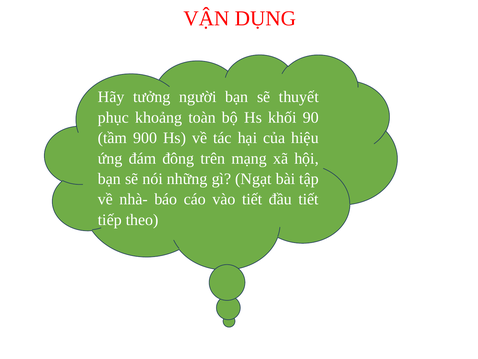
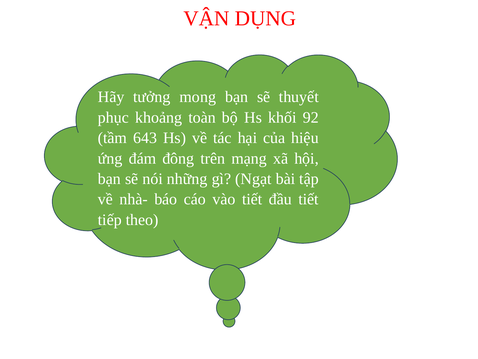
người: người -> mong
90: 90 -> 92
900: 900 -> 643
